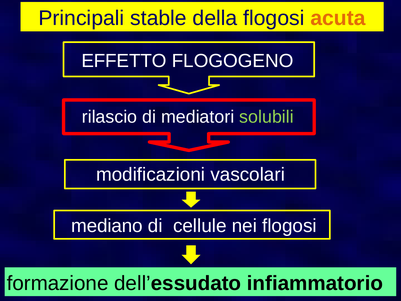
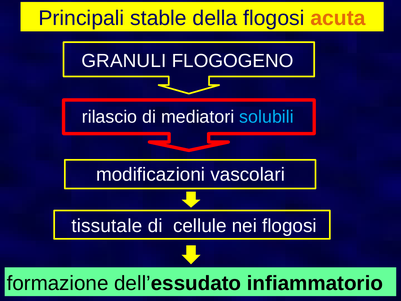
EFFETTO: EFFETTO -> GRANULI
solubili colour: light green -> light blue
mediano: mediano -> tissutale
